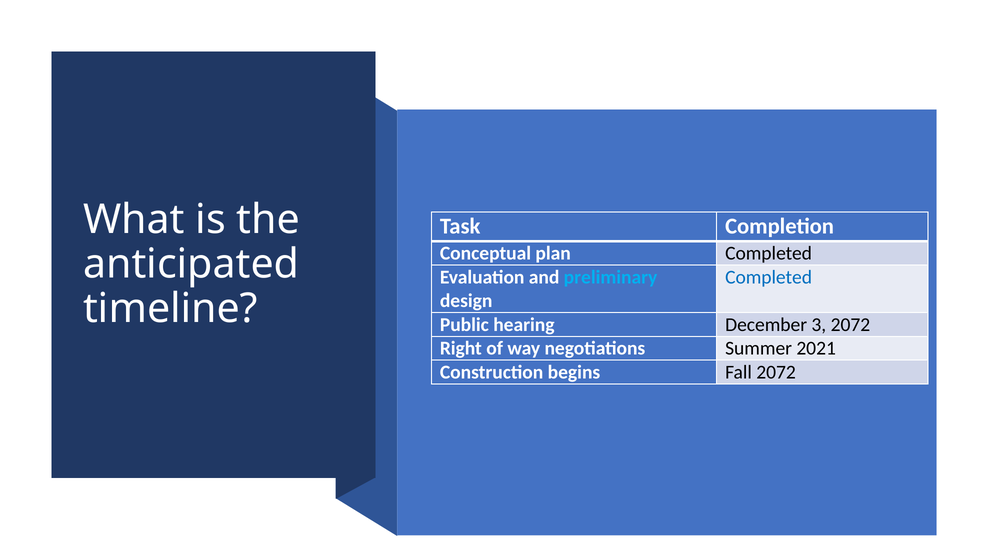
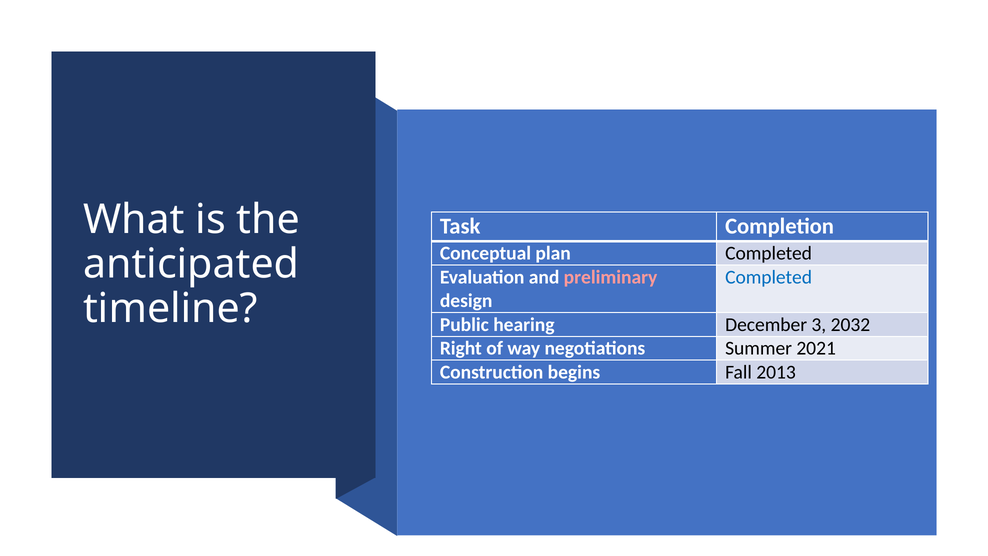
preliminary colour: light blue -> pink
3 2072: 2072 -> 2032
Fall 2072: 2072 -> 2013
